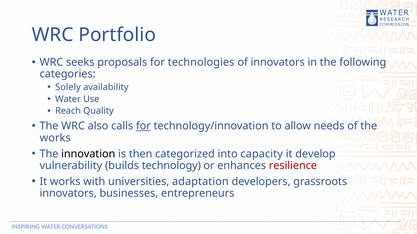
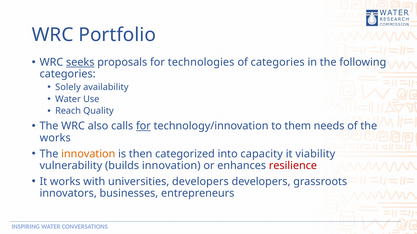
seeks underline: none -> present
of innovators: innovators -> categories
allow: allow -> them
innovation at (88, 154) colour: black -> orange
develop: develop -> viability
builds technology: technology -> innovation
universities adaptation: adaptation -> developers
